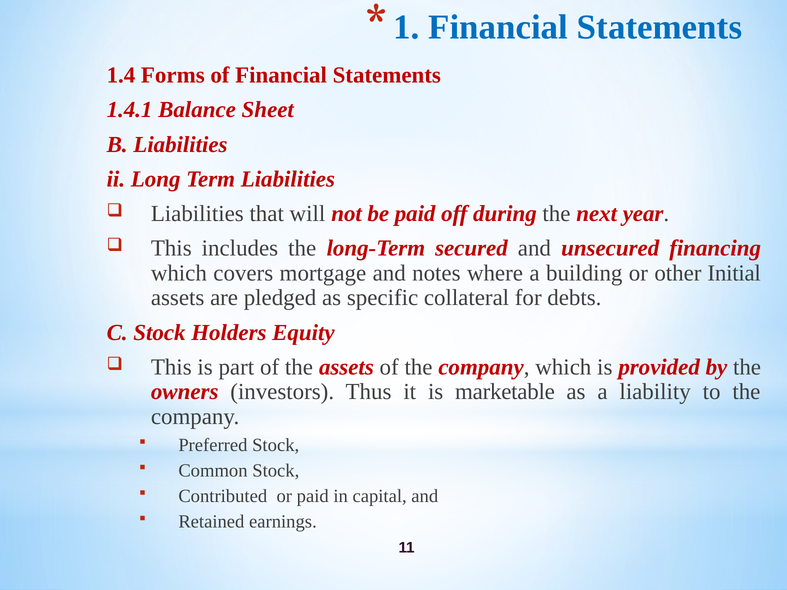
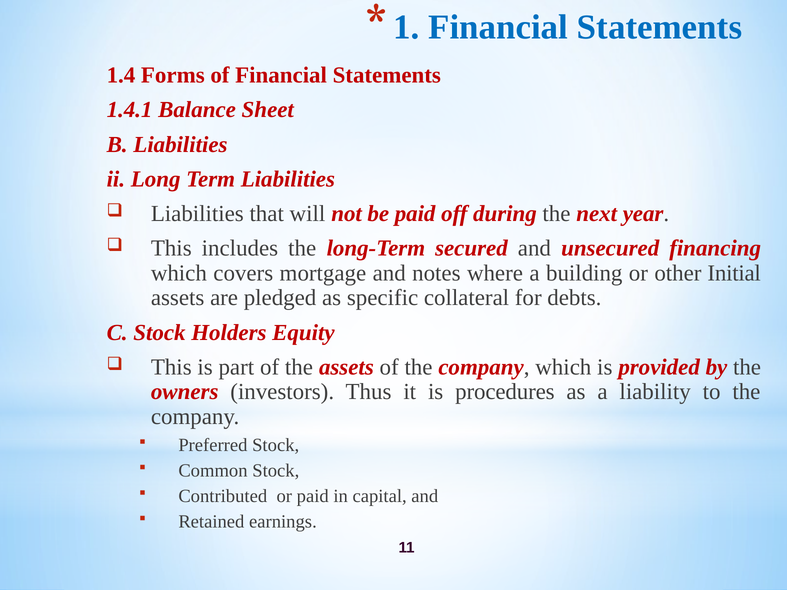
marketable: marketable -> procedures
